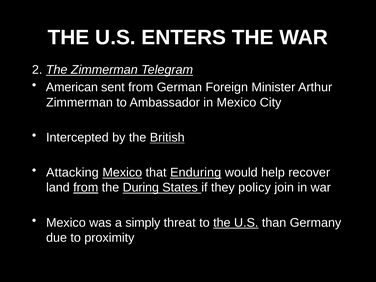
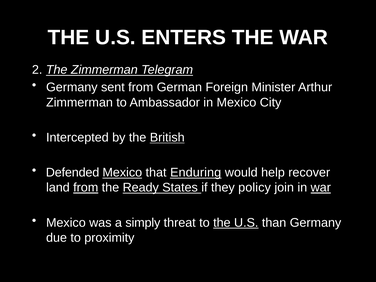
American at (72, 87): American -> Germany
Attacking: Attacking -> Defended
During: During -> Ready
war at (321, 188) underline: none -> present
